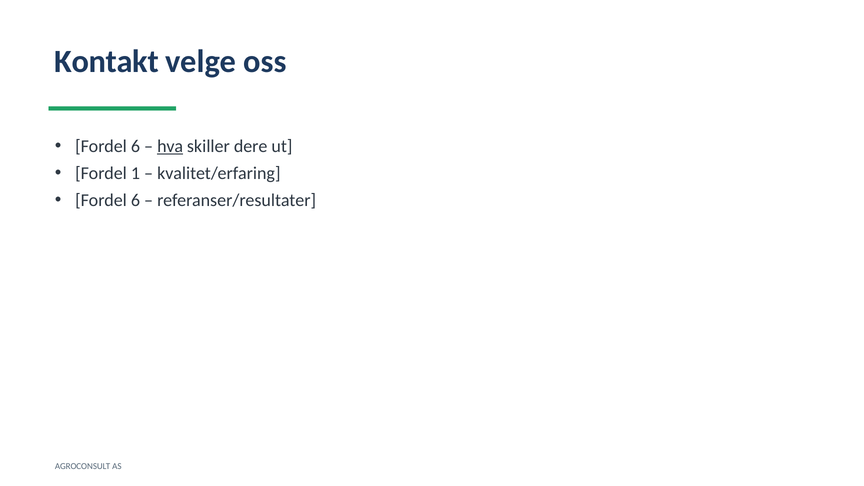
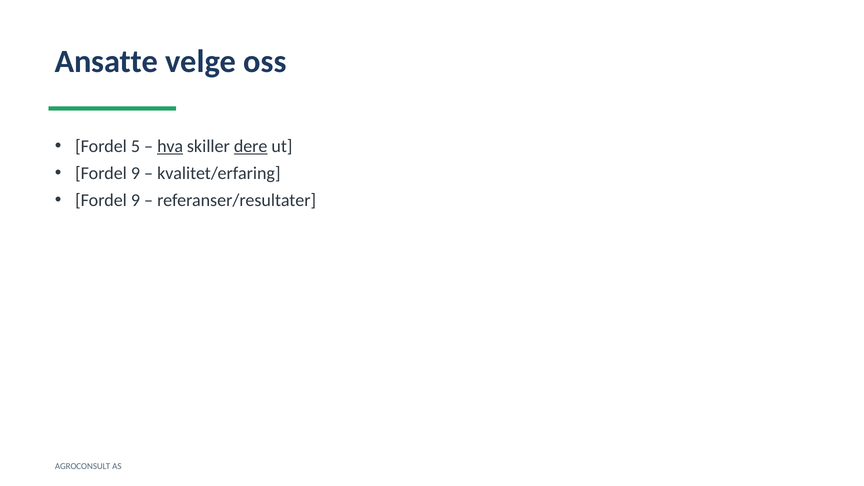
Kontakt: Kontakt -> Ansatte
6 at (135, 146): 6 -> 5
dere underline: none -> present
1 at (135, 173): 1 -> 9
6 at (135, 200): 6 -> 9
